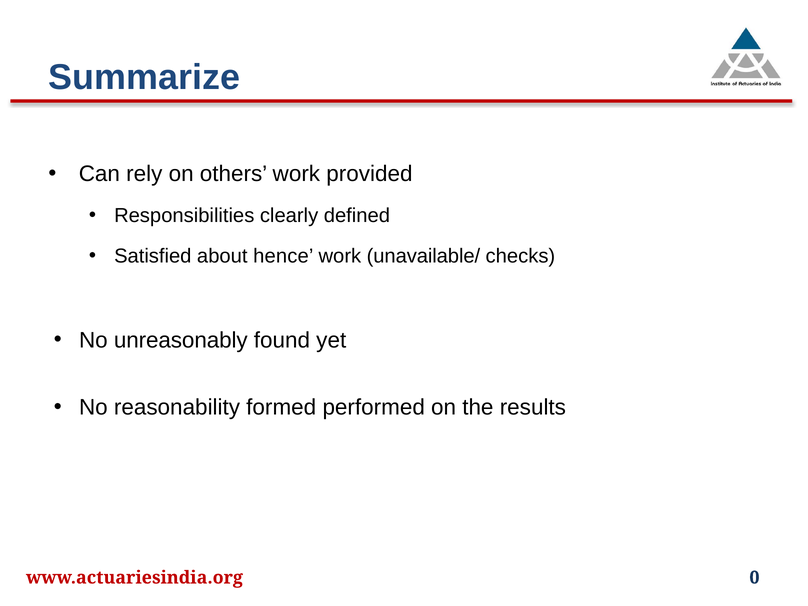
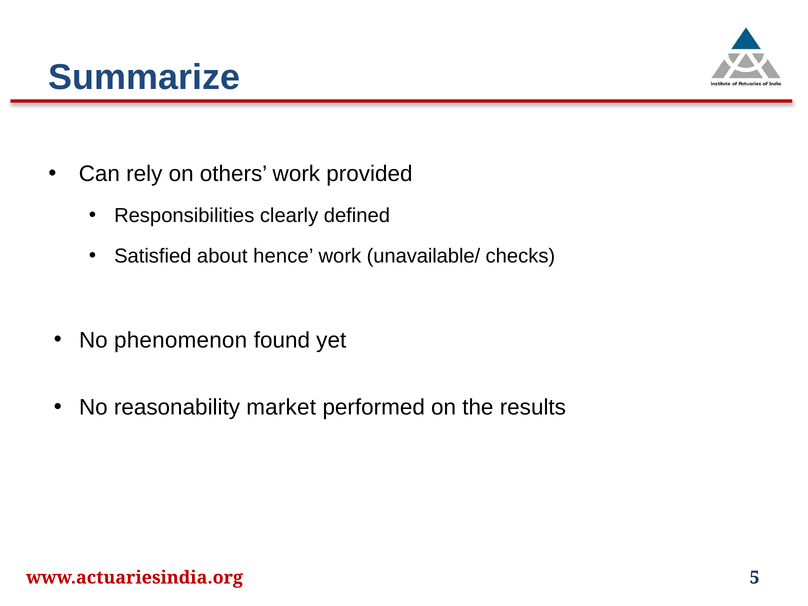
unreasonably: unreasonably -> phenomenon
formed: formed -> market
0: 0 -> 5
